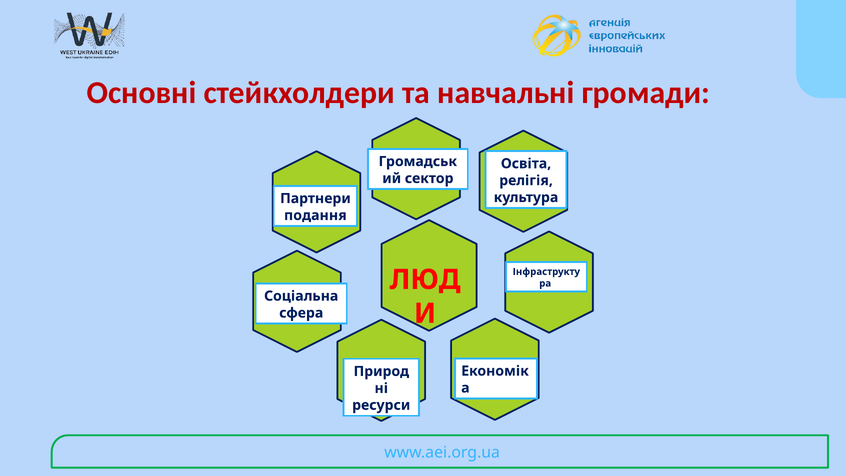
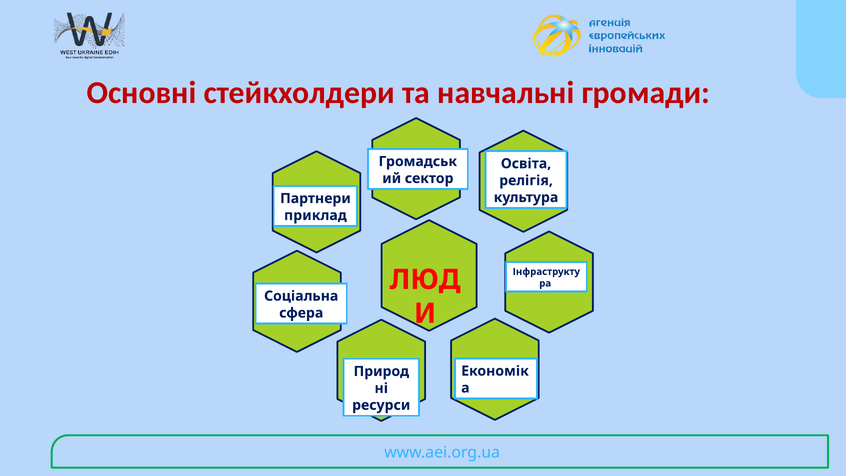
подання: подання -> приклад
